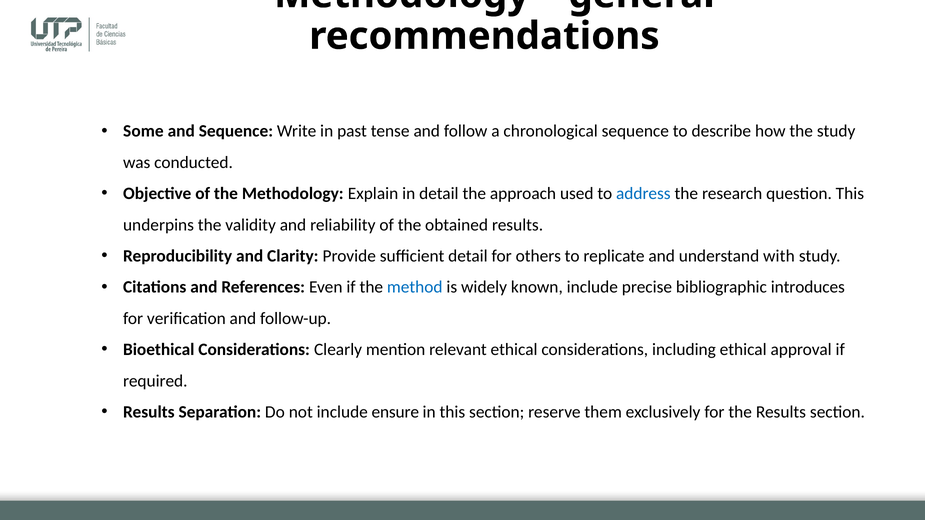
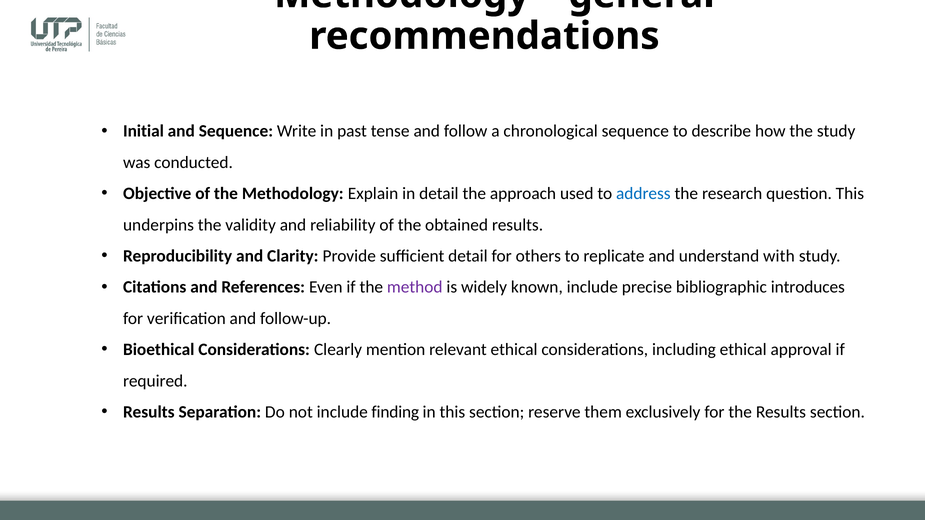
Some: Some -> Initial
method colour: blue -> purple
ensure: ensure -> finding
